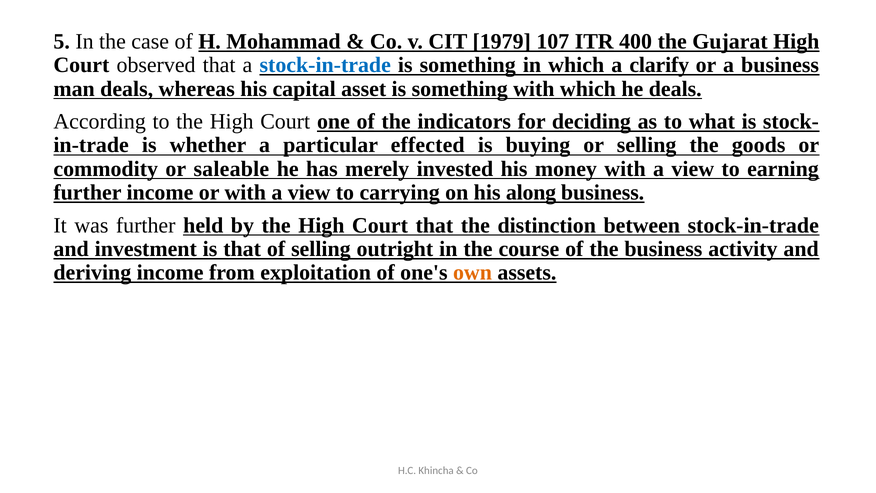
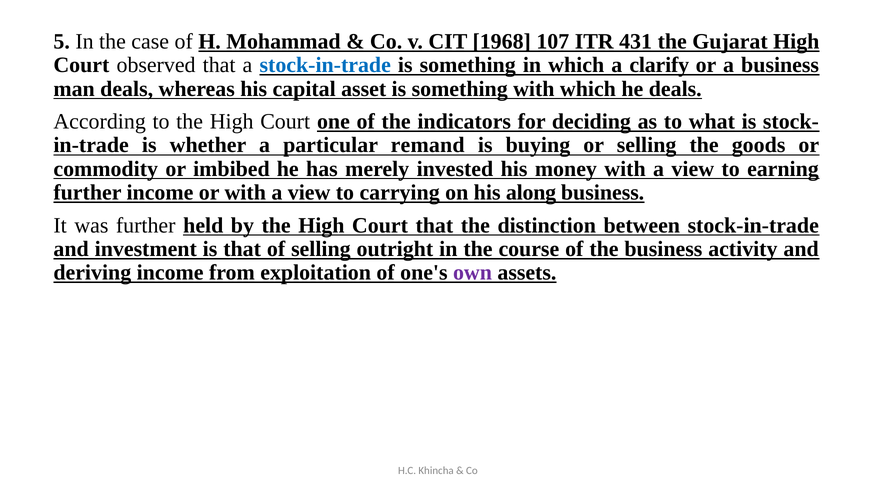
1979: 1979 -> 1968
400: 400 -> 431
effected: effected -> remand
saleable: saleable -> imbibed
own colour: orange -> purple
